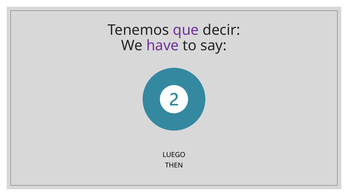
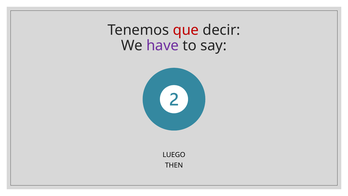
que colour: purple -> red
